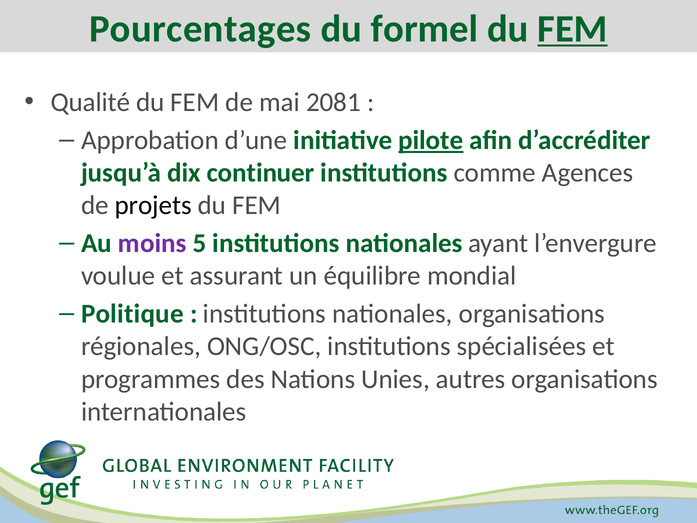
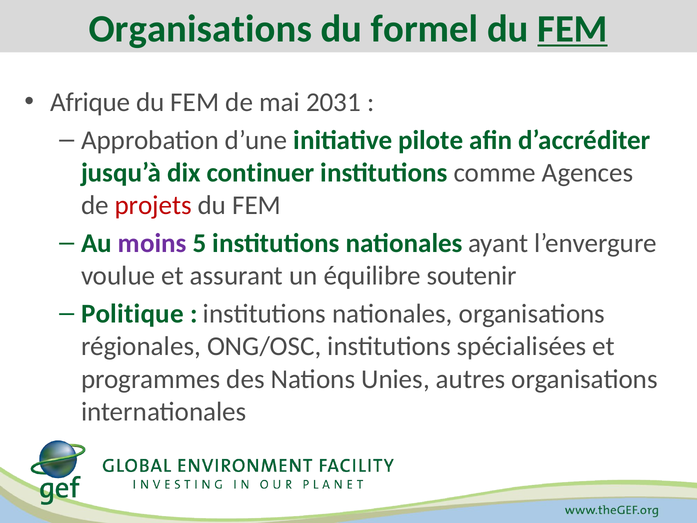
Pourcentages at (200, 29): Pourcentages -> Organisations
Qualité: Qualité -> Afrique
2081: 2081 -> 2031
pilote underline: present -> none
projets colour: black -> red
mondial: mondial -> soutenir
